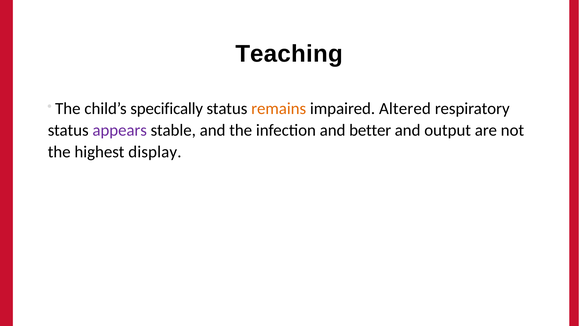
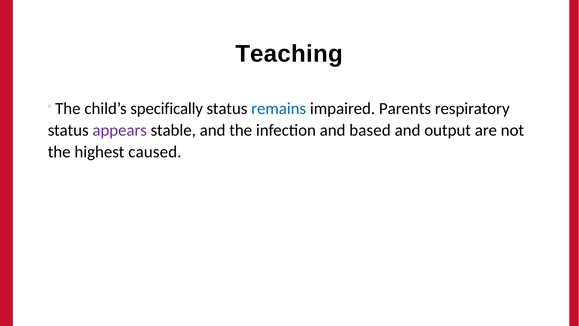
remains colour: orange -> blue
Altered: Altered -> Parents
better: better -> based
display: display -> caused
